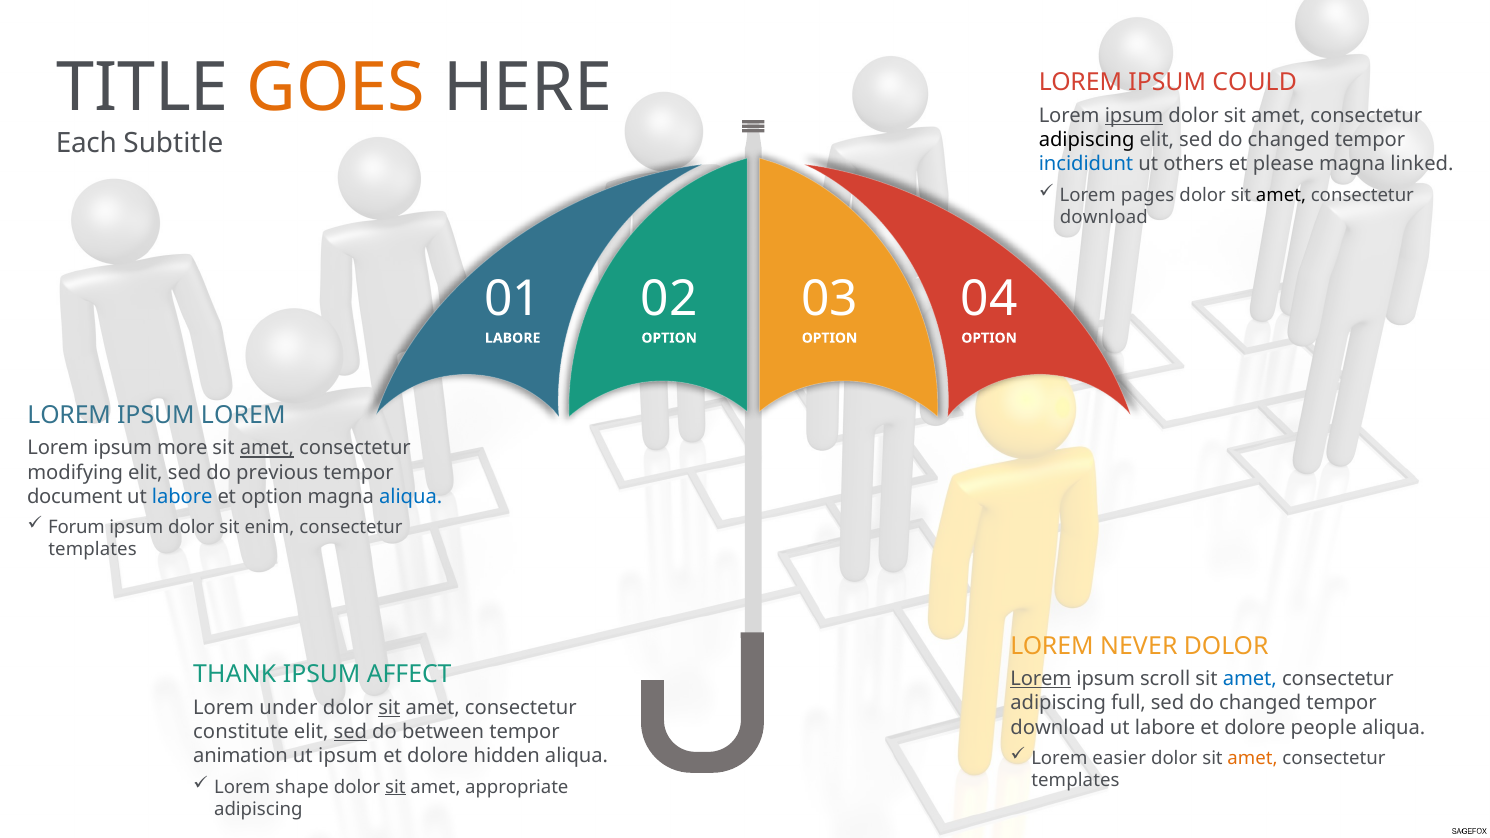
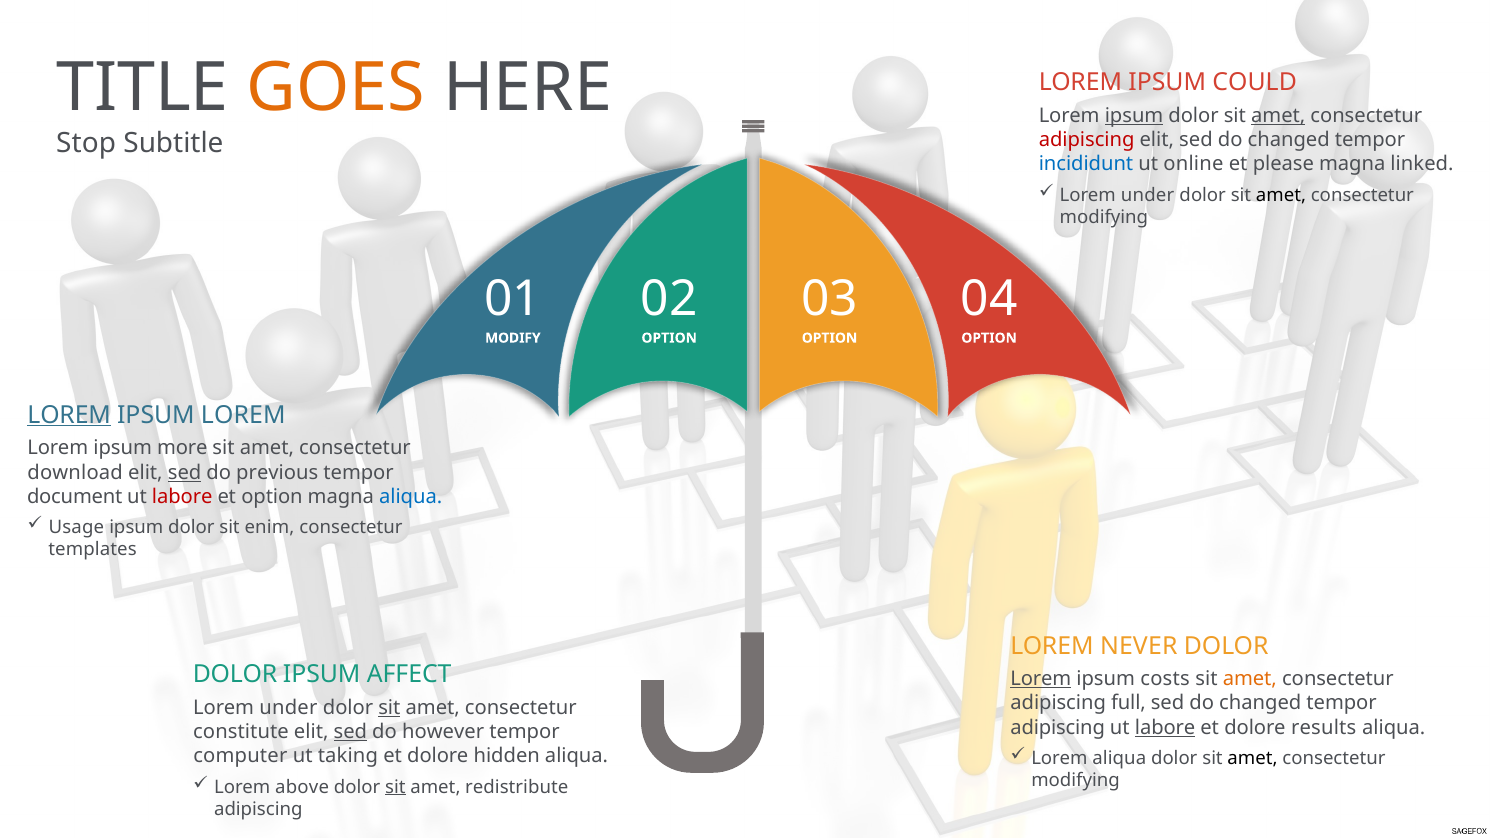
amet at (1278, 116) underline: none -> present
adipiscing at (1087, 140) colour: black -> red
Each: Each -> Stop
others: others -> online
pages at (1148, 195): pages -> under
download at (1104, 217): download -> modifying
LABORE at (513, 338): LABORE -> MODIFY
LOREM at (69, 415) underline: none -> present
amet at (267, 448) underline: present -> none
modifying: modifying -> download
sed at (185, 473) underline: none -> present
labore at (182, 497) colour: blue -> red
Forum: Forum -> Usage
THANK at (235, 675): THANK -> DOLOR
scroll: scroll -> costs
amet at (1250, 679) colour: blue -> orange
download at (1058, 728): download -> adipiscing
labore at (1165, 728) underline: none -> present
people: people -> results
between: between -> however
Lorem easier: easier -> aliqua
amet at (1253, 758) colour: orange -> black
animation: animation -> computer
ut ipsum: ipsum -> taking
templates at (1075, 781): templates -> modifying
shape: shape -> above
appropriate: appropriate -> redistribute
